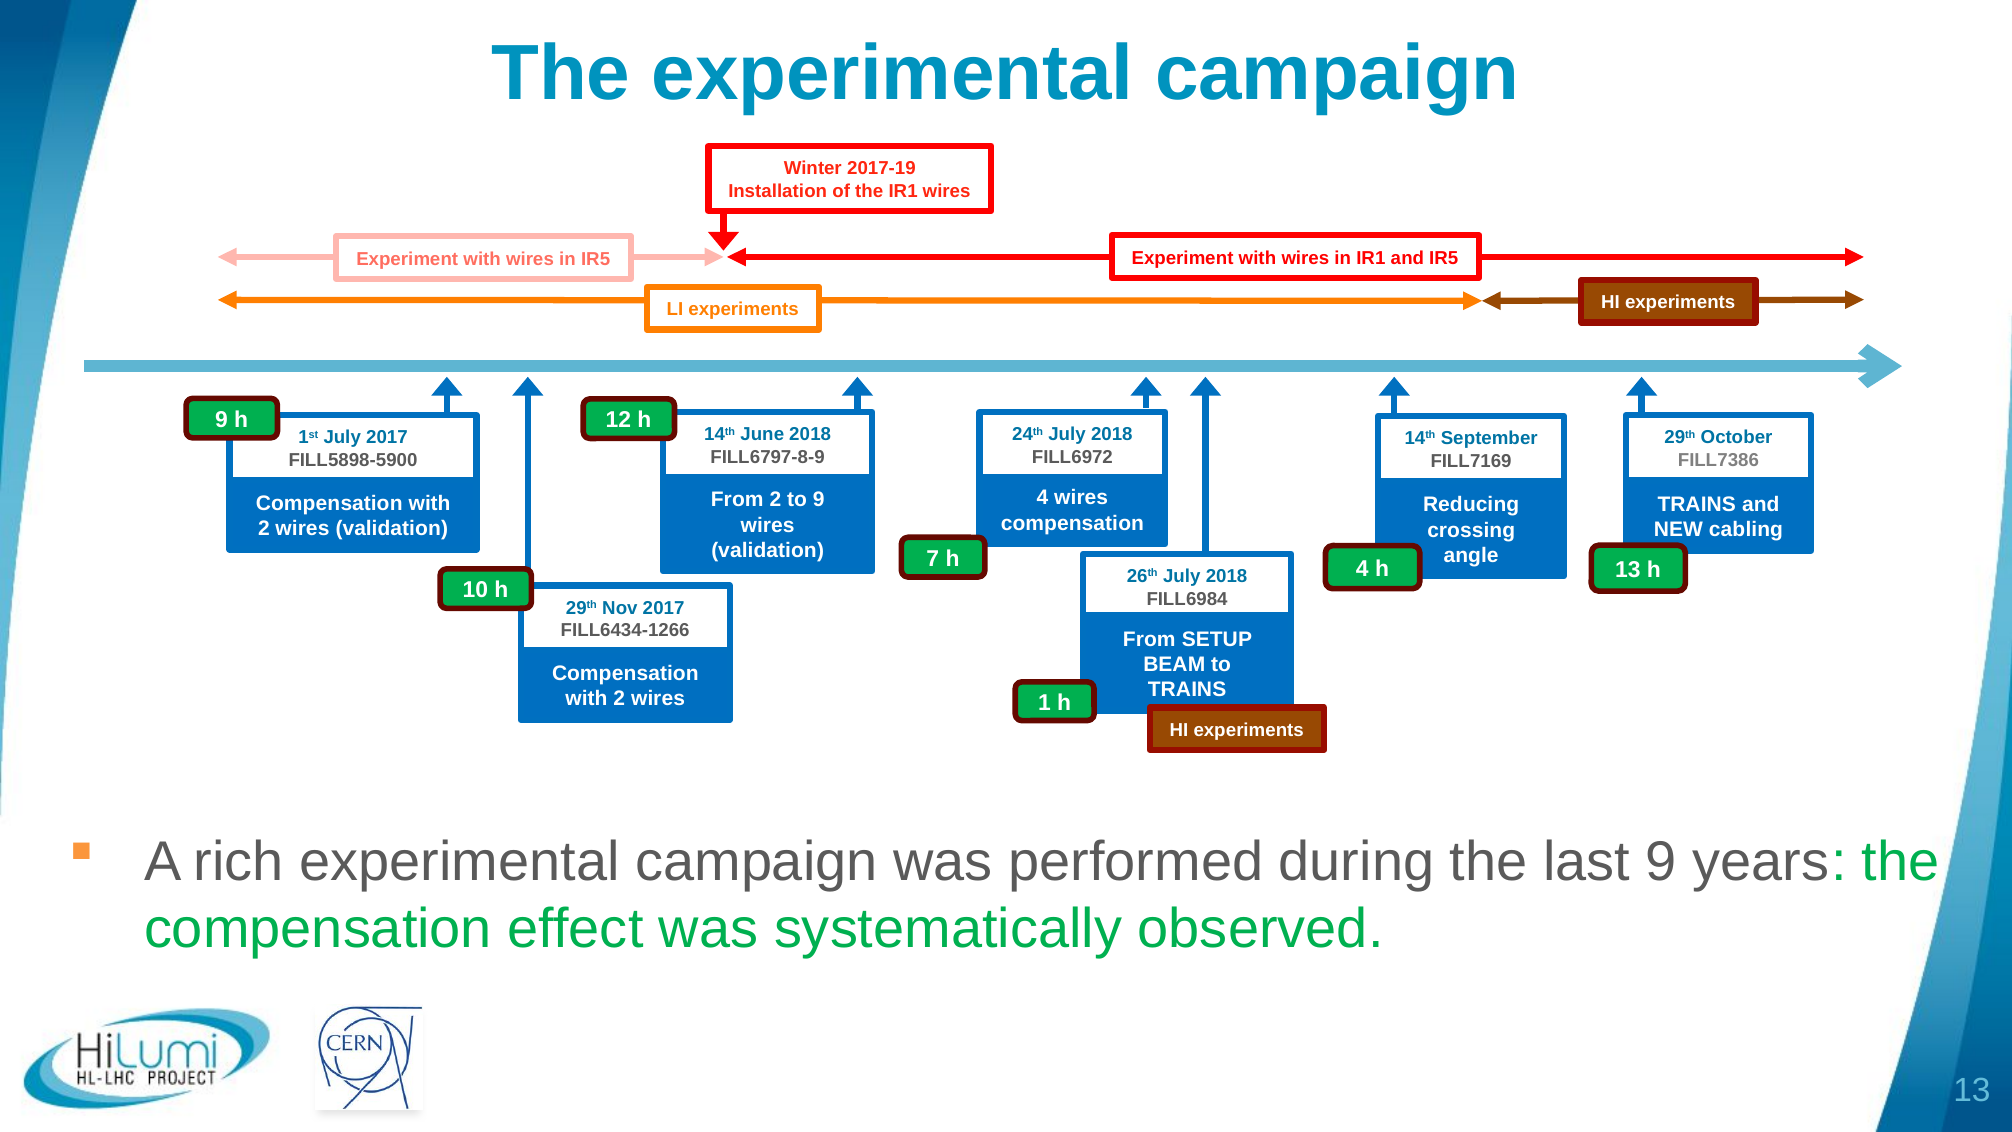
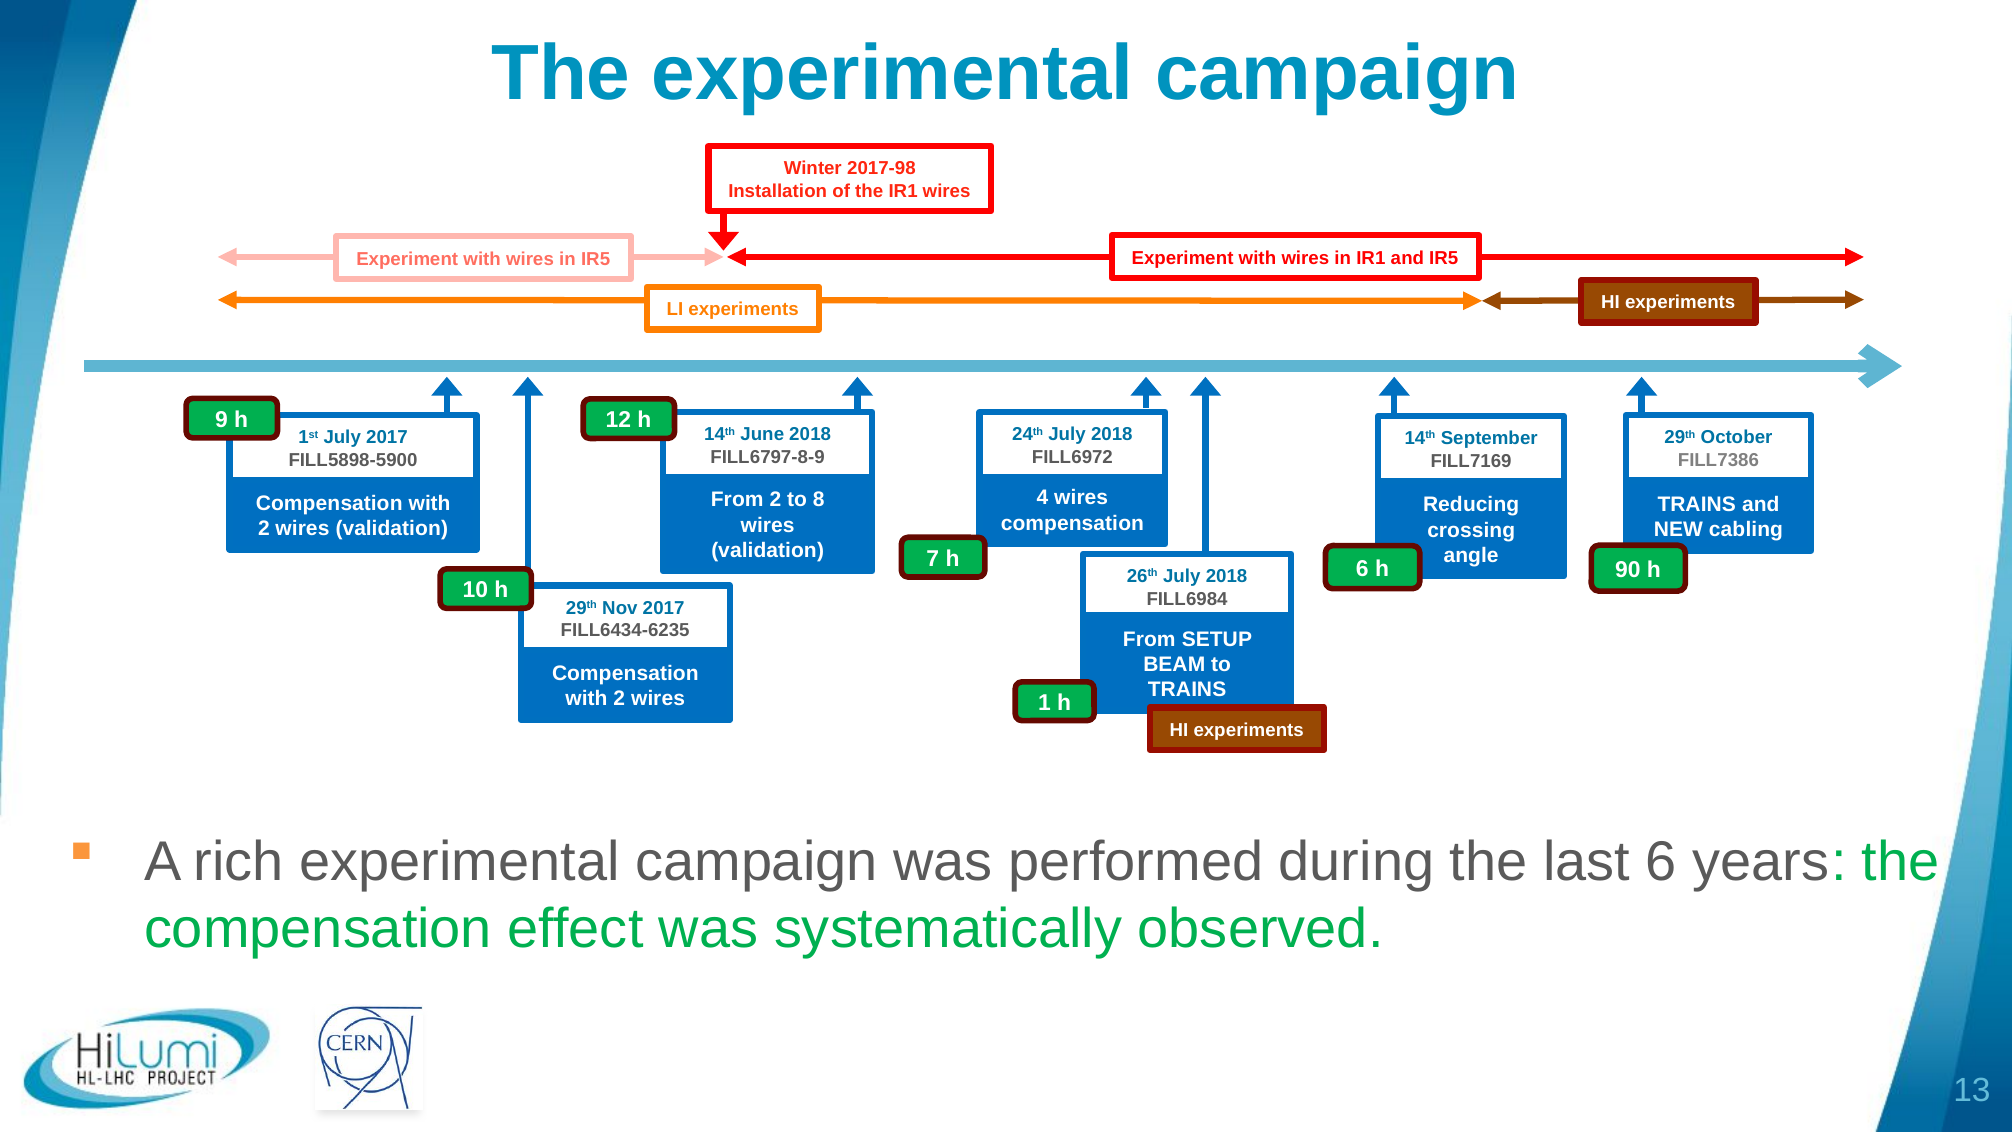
2017-19: 2017-19 -> 2017-98
to 9: 9 -> 8
h 4: 4 -> 6
h 13: 13 -> 90
FILL6434-1266: FILL6434-1266 -> FILL6434-6235
last 9: 9 -> 6
